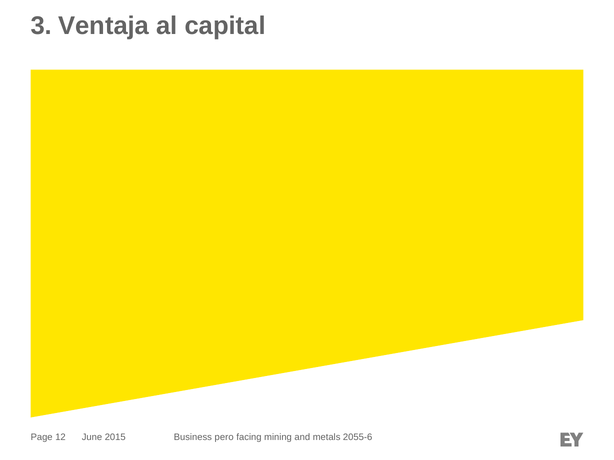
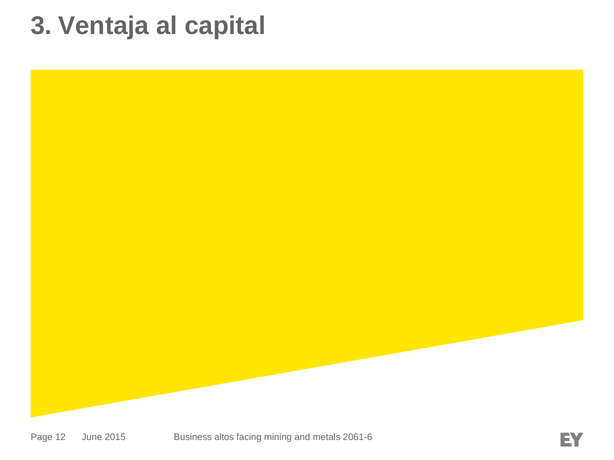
pero: pero -> altos
2055-6: 2055-6 -> 2061-6
